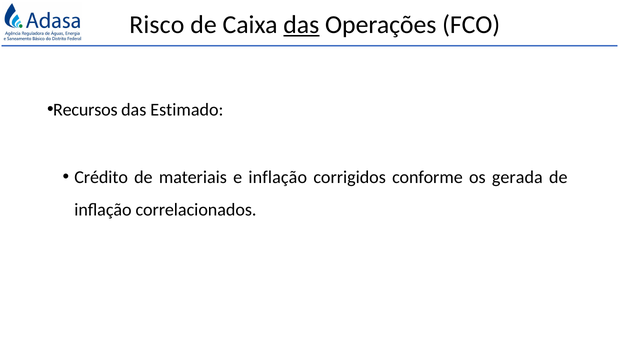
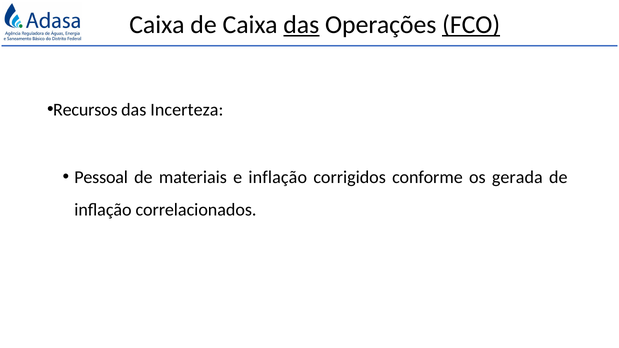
Risco at (157, 25): Risco -> Caixa
FCO underline: none -> present
Estimado: Estimado -> Incerteza
Crédito: Crédito -> Pessoal
